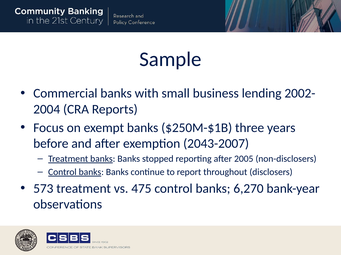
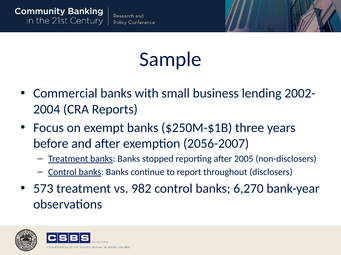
2043-2007: 2043-2007 -> 2056-2007
475: 475 -> 982
